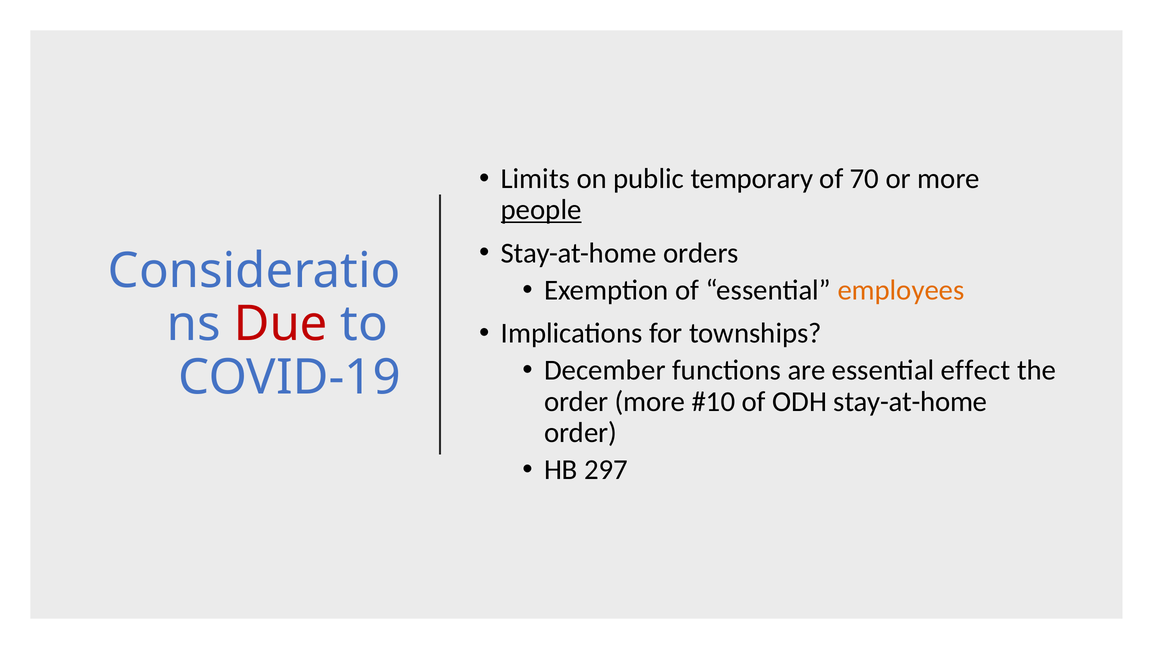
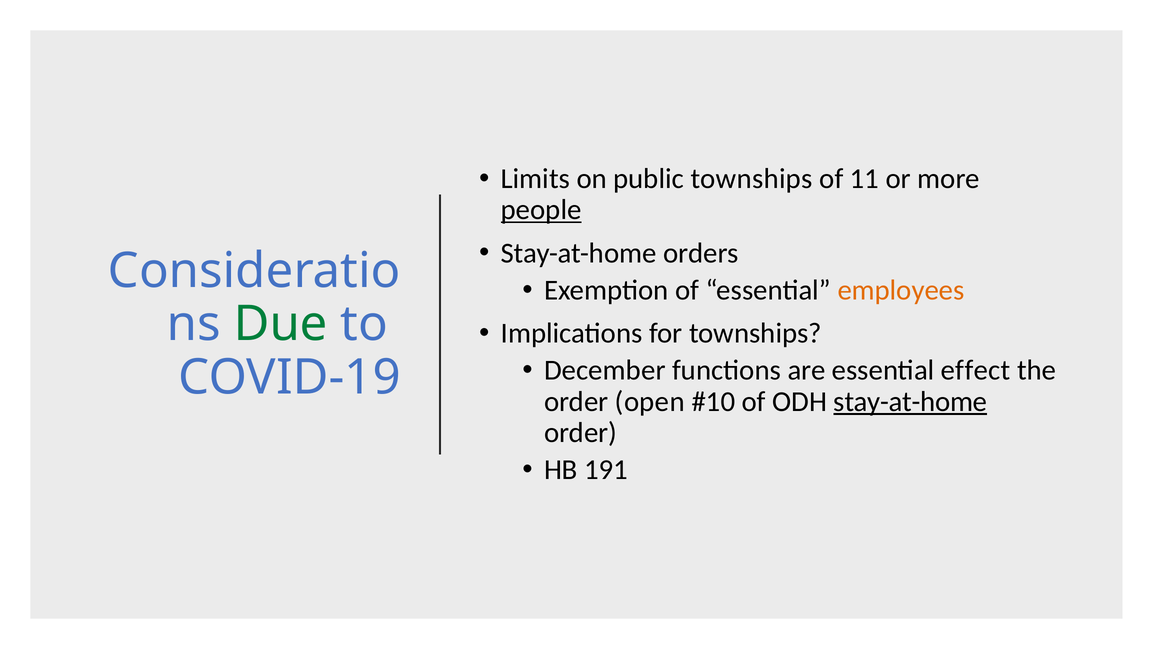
public temporary: temporary -> townships
70: 70 -> 11
Due colour: red -> green
order more: more -> open
stay-at-home at (910, 401) underline: none -> present
297: 297 -> 191
